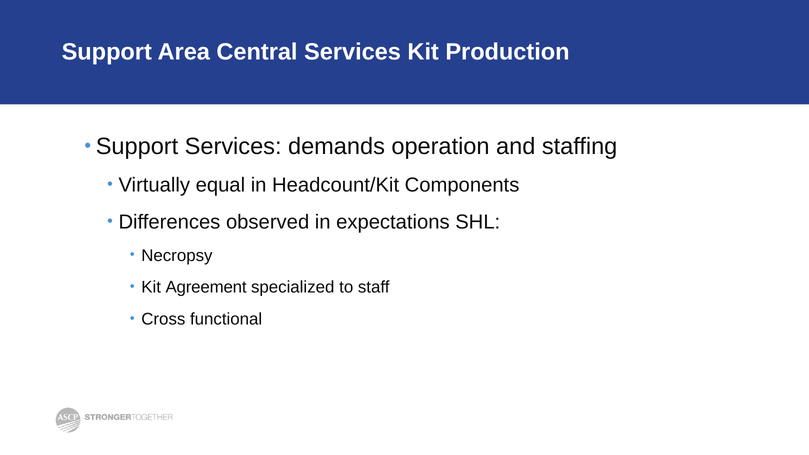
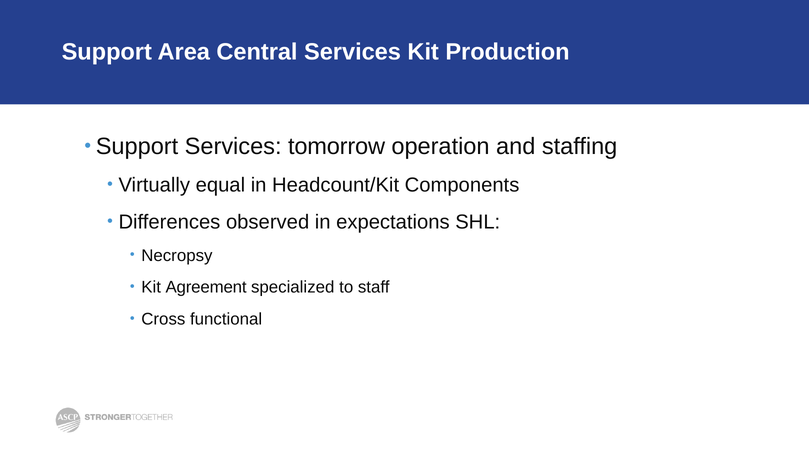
demands: demands -> tomorrow
